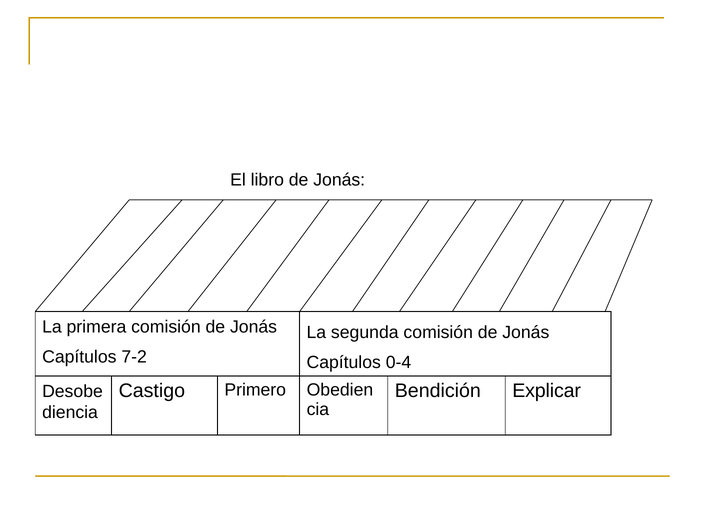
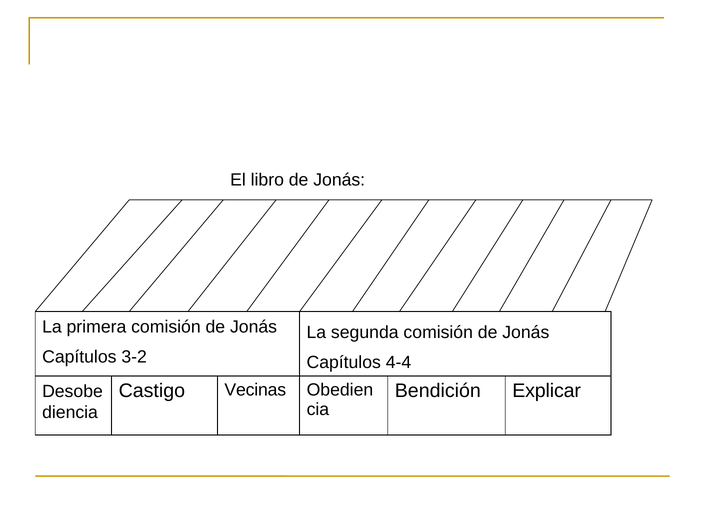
7-2: 7-2 -> 3-2
0-4: 0-4 -> 4-4
Primero: Primero -> Vecinas
